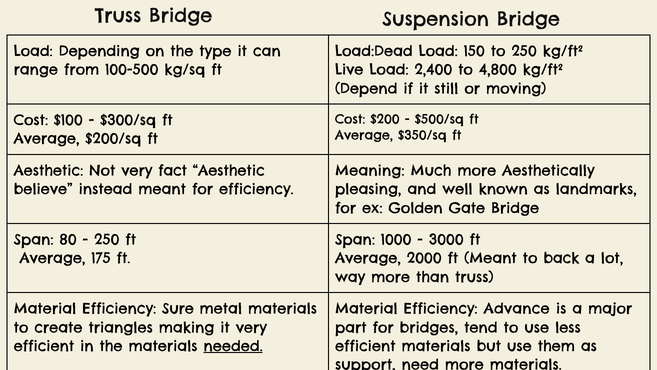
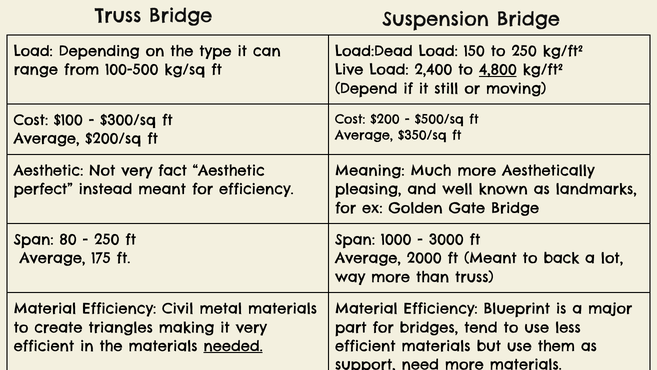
4,800 underline: none -> present
believe: believe -> perfect
Sure: Sure -> Civil
Advance: Advance -> Blueprint
